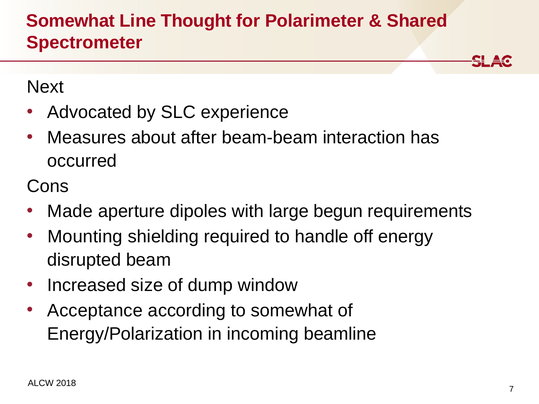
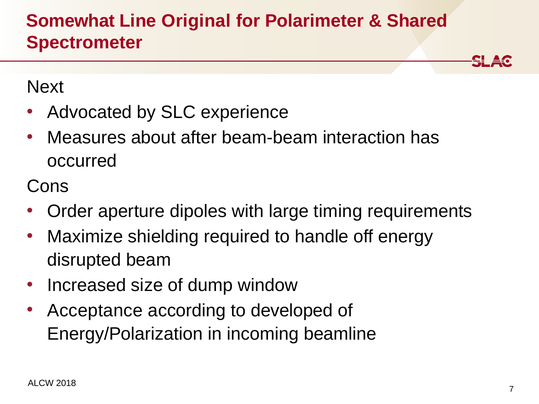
Thought: Thought -> Original
Made: Made -> Order
begun: begun -> timing
Mounting: Mounting -> Maximize
to somewhat: somewhat -> developed
